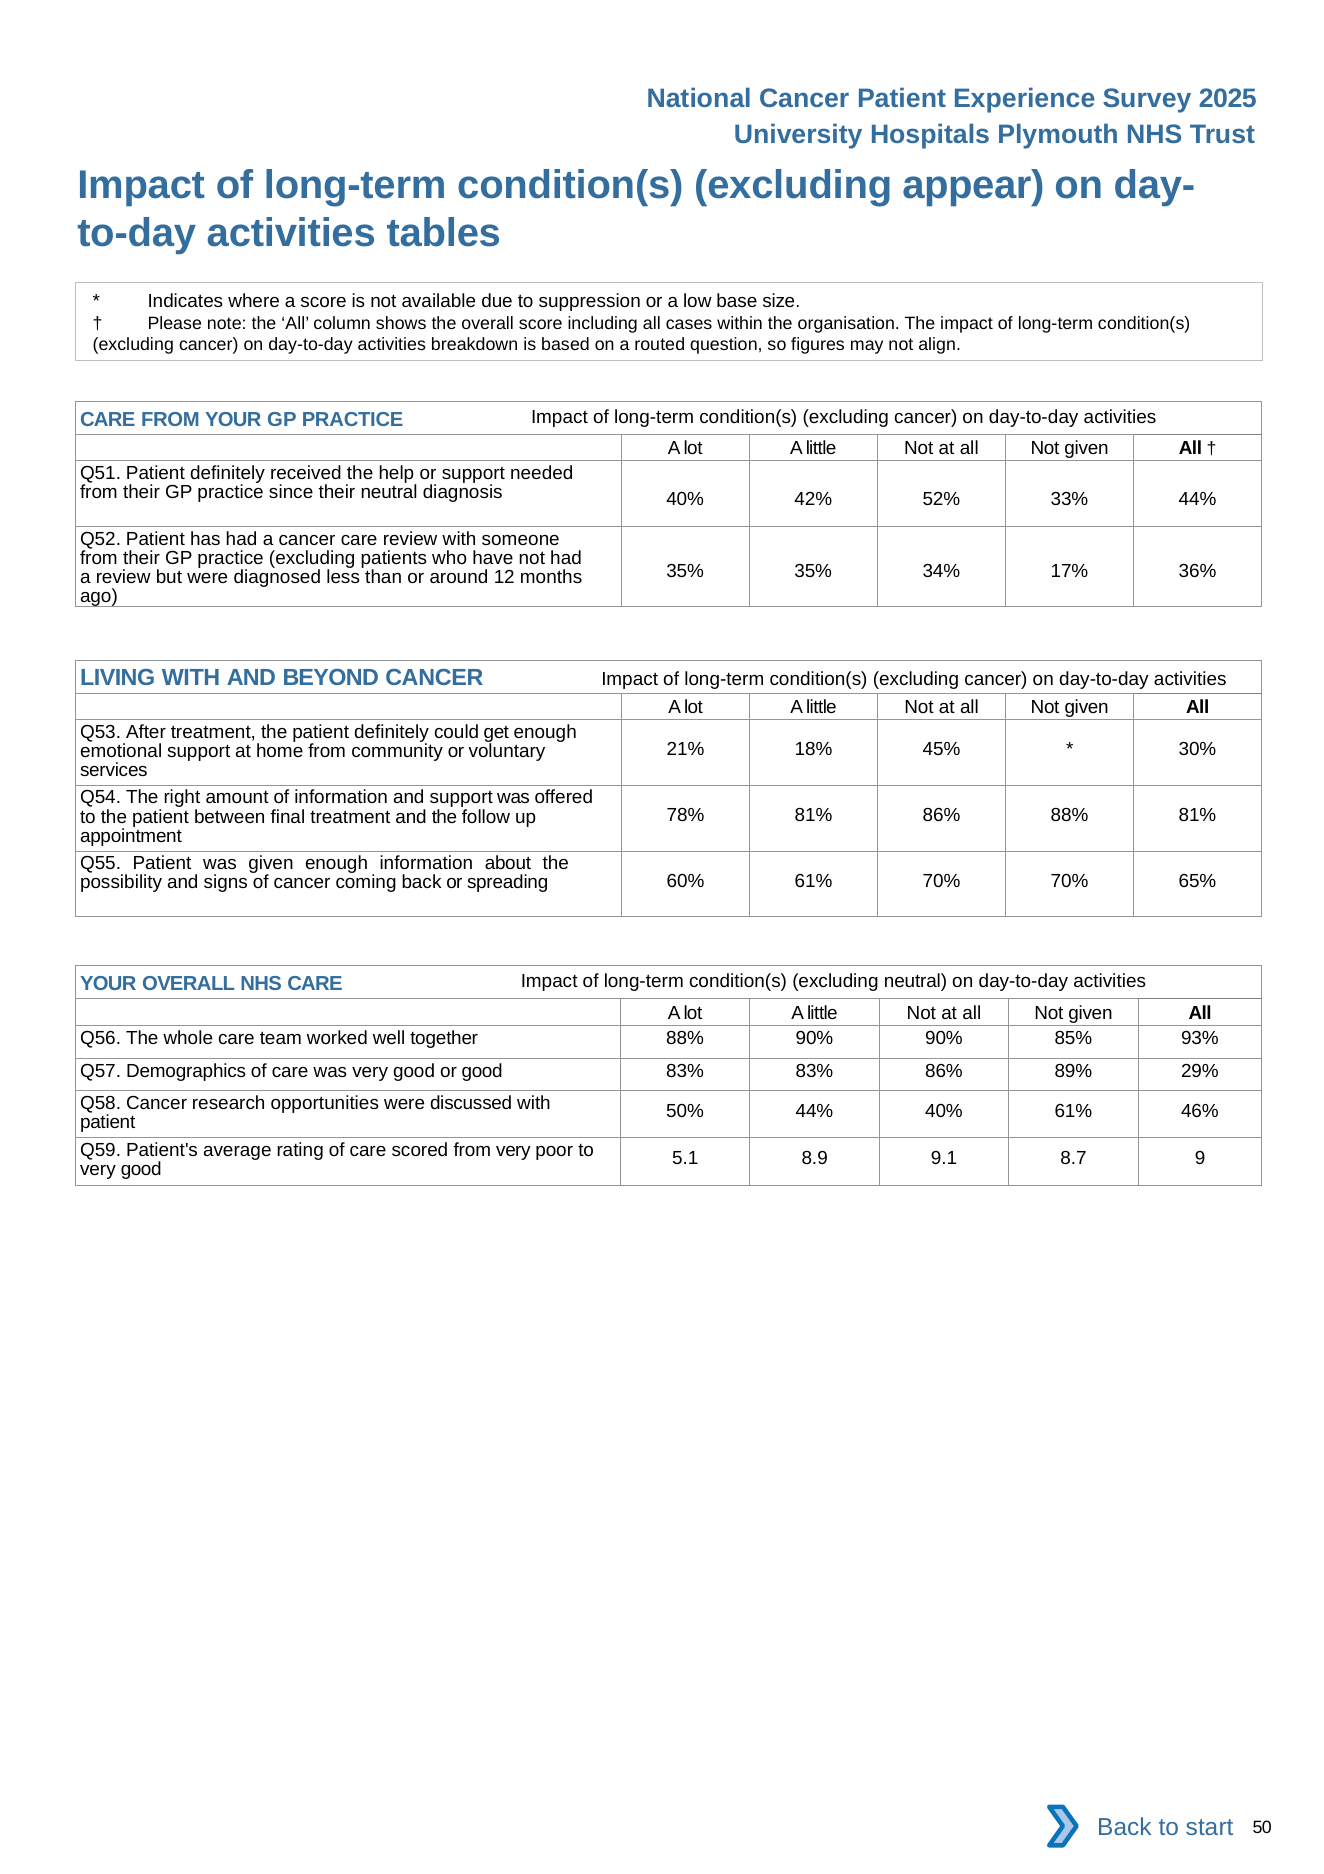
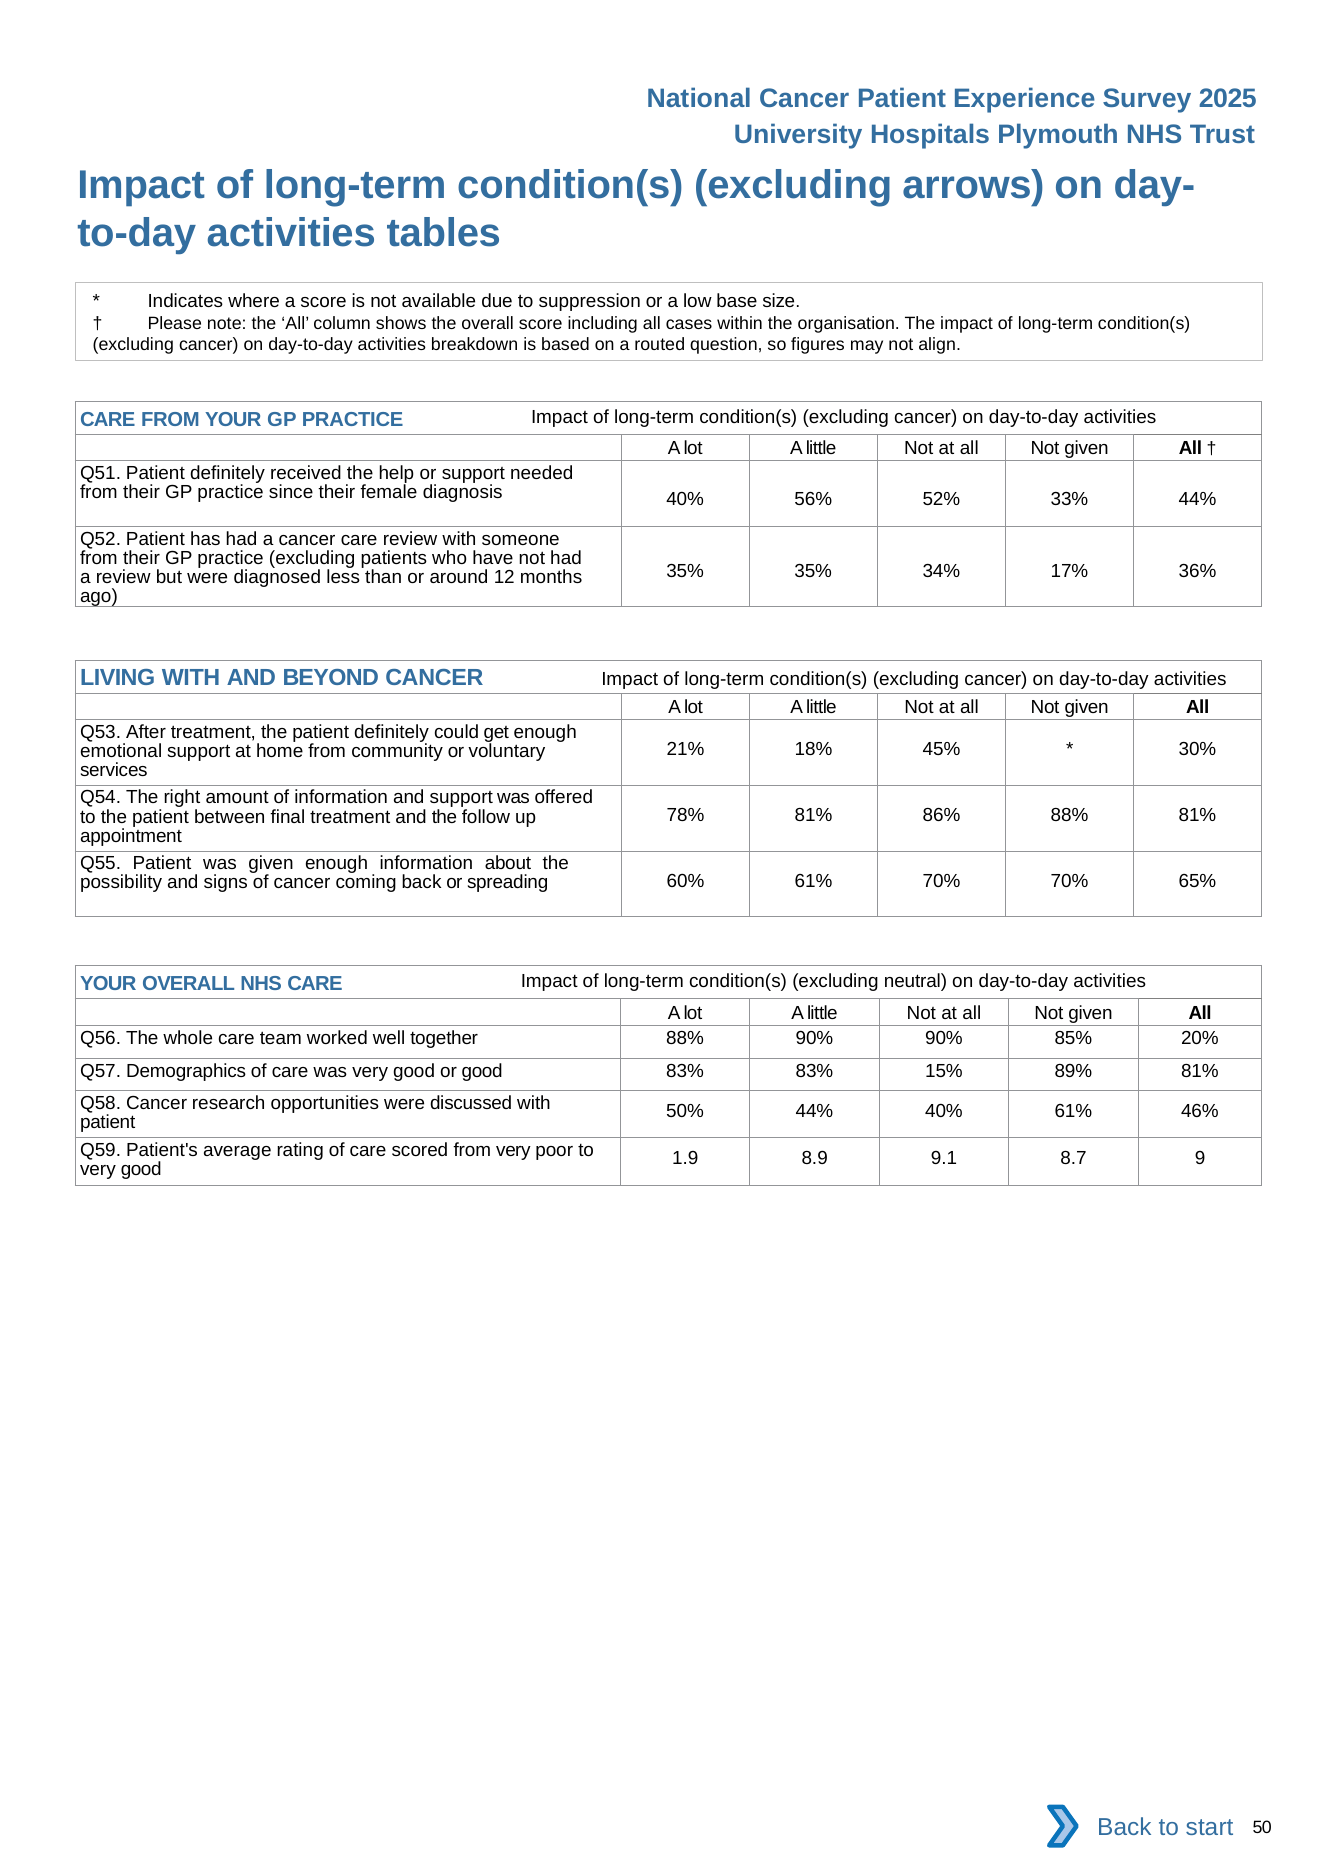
appear: appear -> arrows
their neutral: neutral -> female
42%: 42% -> 56%
93%: 93% -> 20%
83% 86%: 86% -> 15%
89% 29%: 29% -> 81%
5.1: 5.1 -> 1.9
